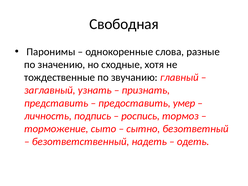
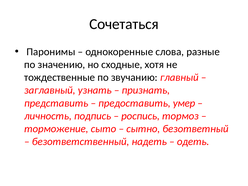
Свободная: Свободная -> Сочетаться
